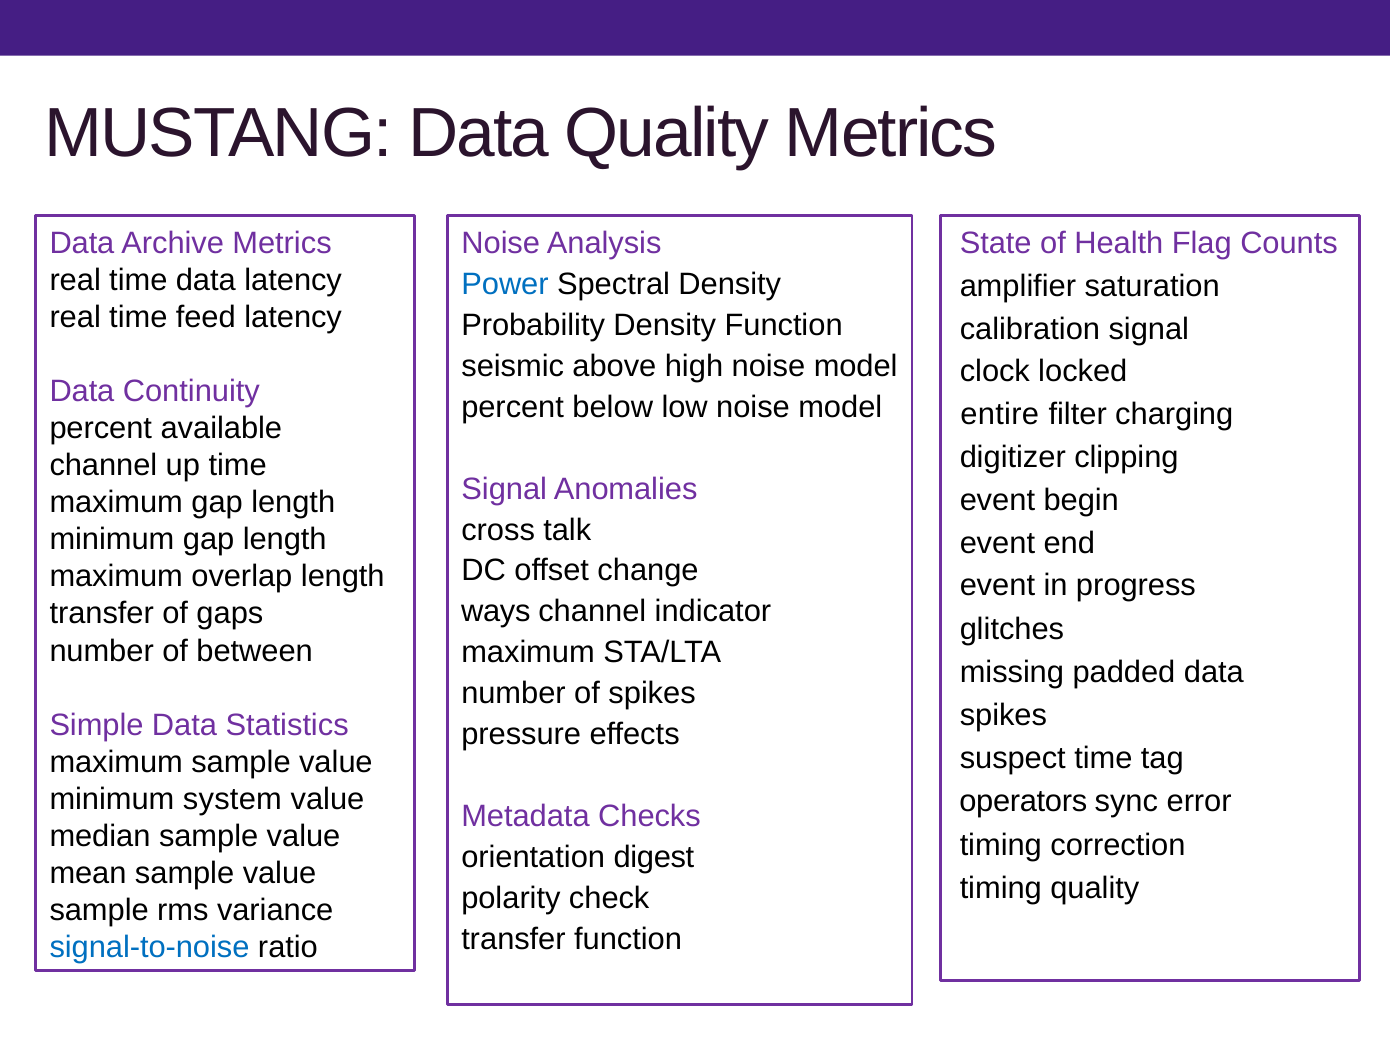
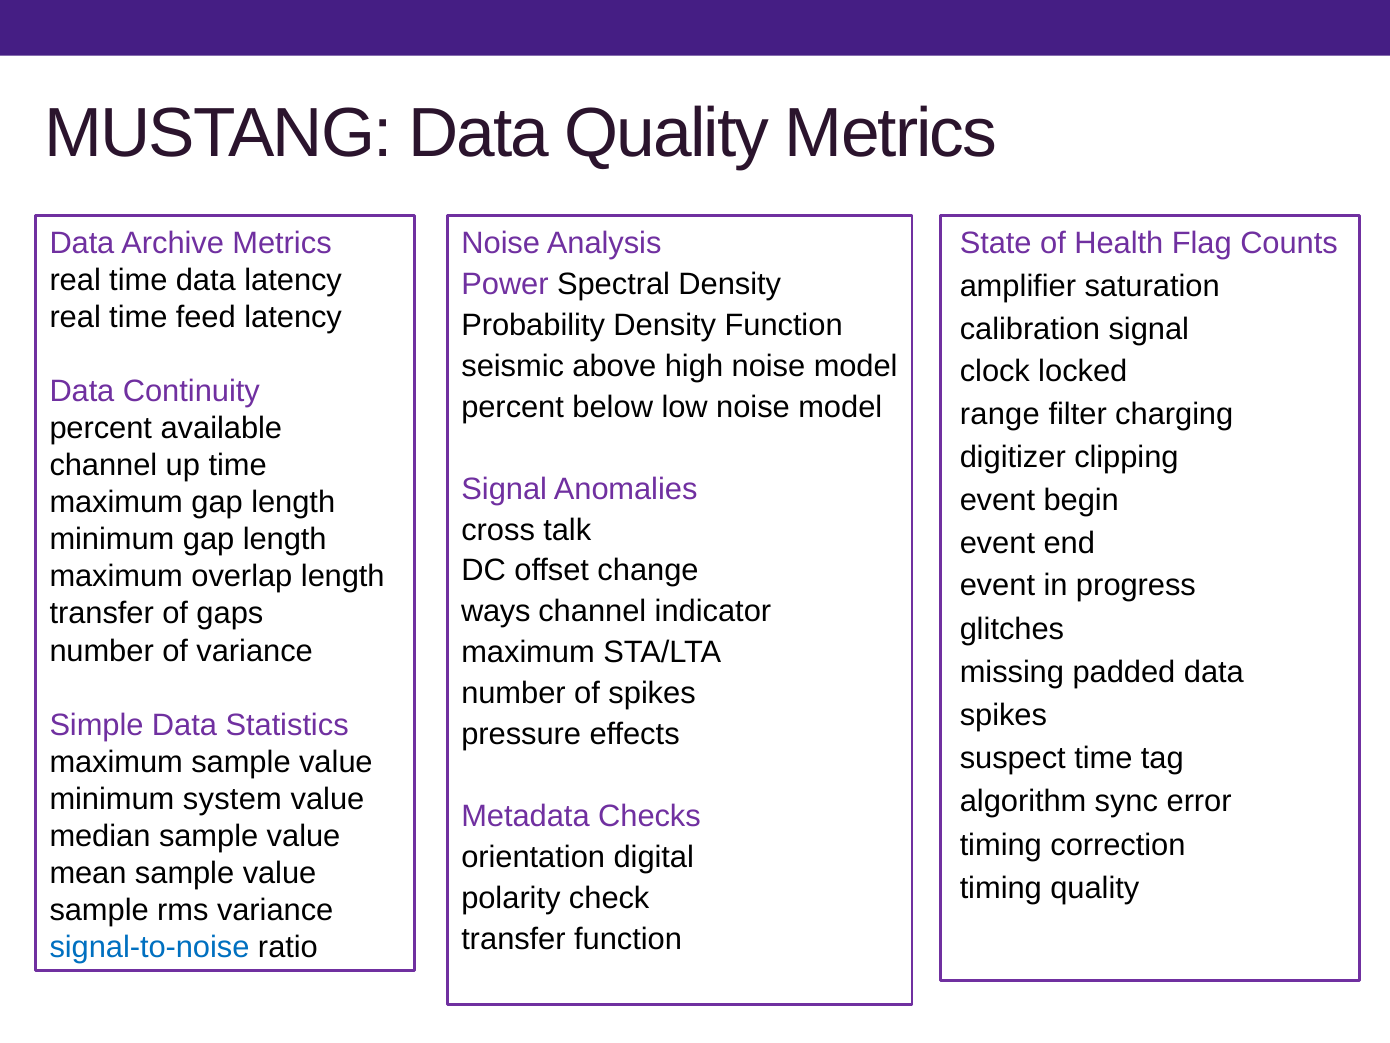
Power colour: blue -> purple
entire: entire -> range
of between: between -> variance
operators: operators -> algorithm
digest: digest -> digital
